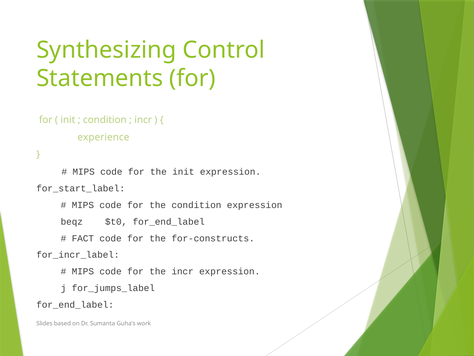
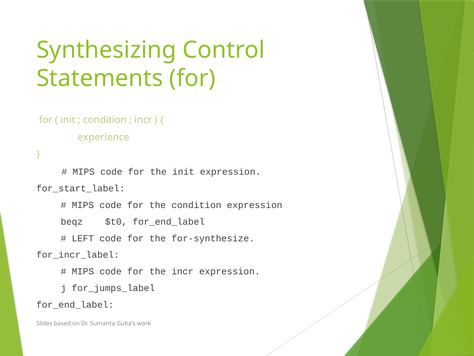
FACT: FACT -> LEFT
for-constructs: for-constructs -> for-synthesize
